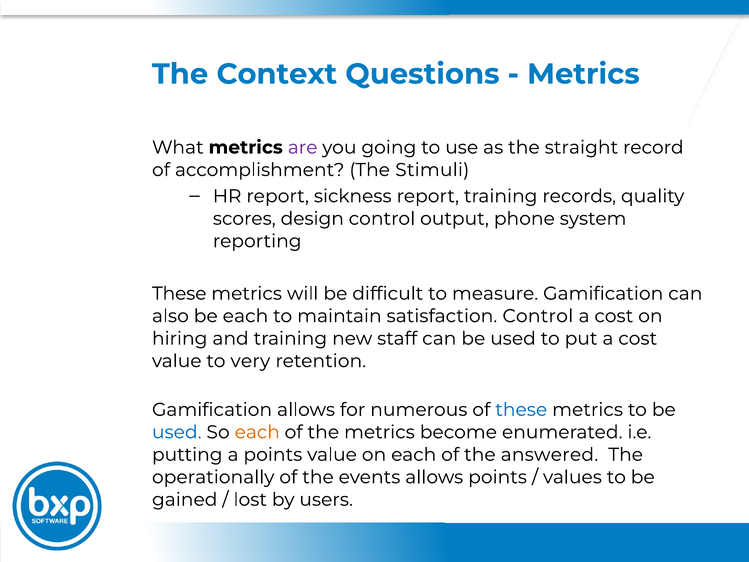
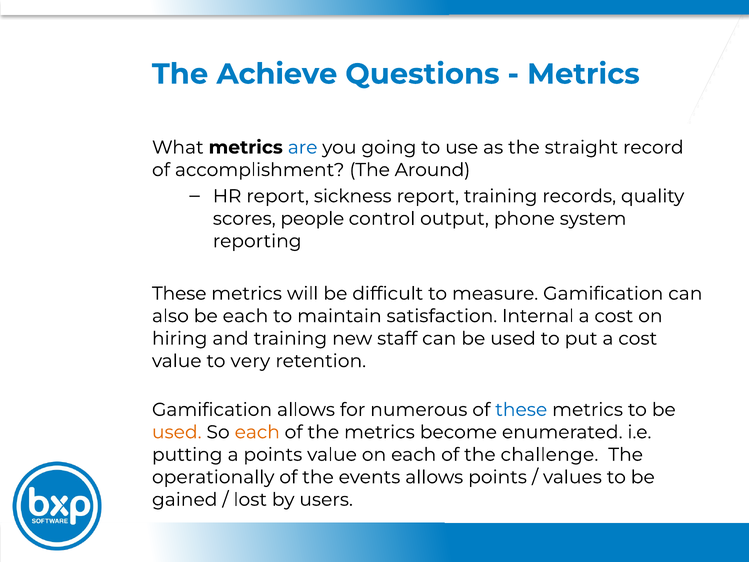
Context: Context -> Achieve
are colour: purple -> blue
Stimuli: Stimuli -> Around
design: design -> people
satisfaction Control: Control -> Internal
used at (177, 432) colour: blue -> orange
answered: answered -> challenge
